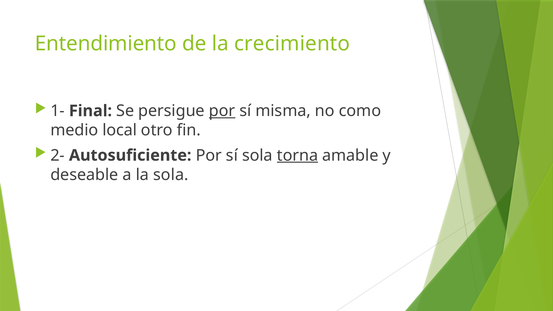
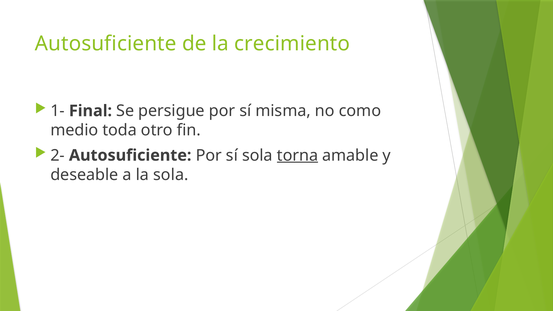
Entendimiento at (106, 44): Entendimiento -> Autosuficiente
por at (222, 111) underline: present -> none
local: local -> toda
